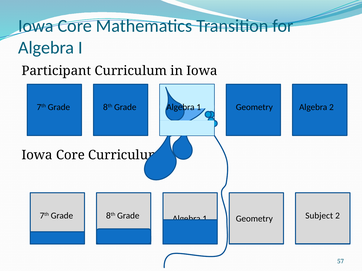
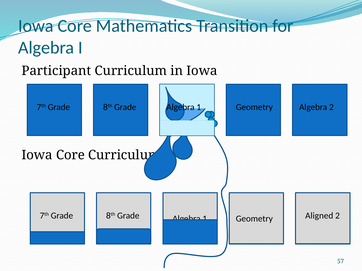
Subject: Subject -> Aligned
